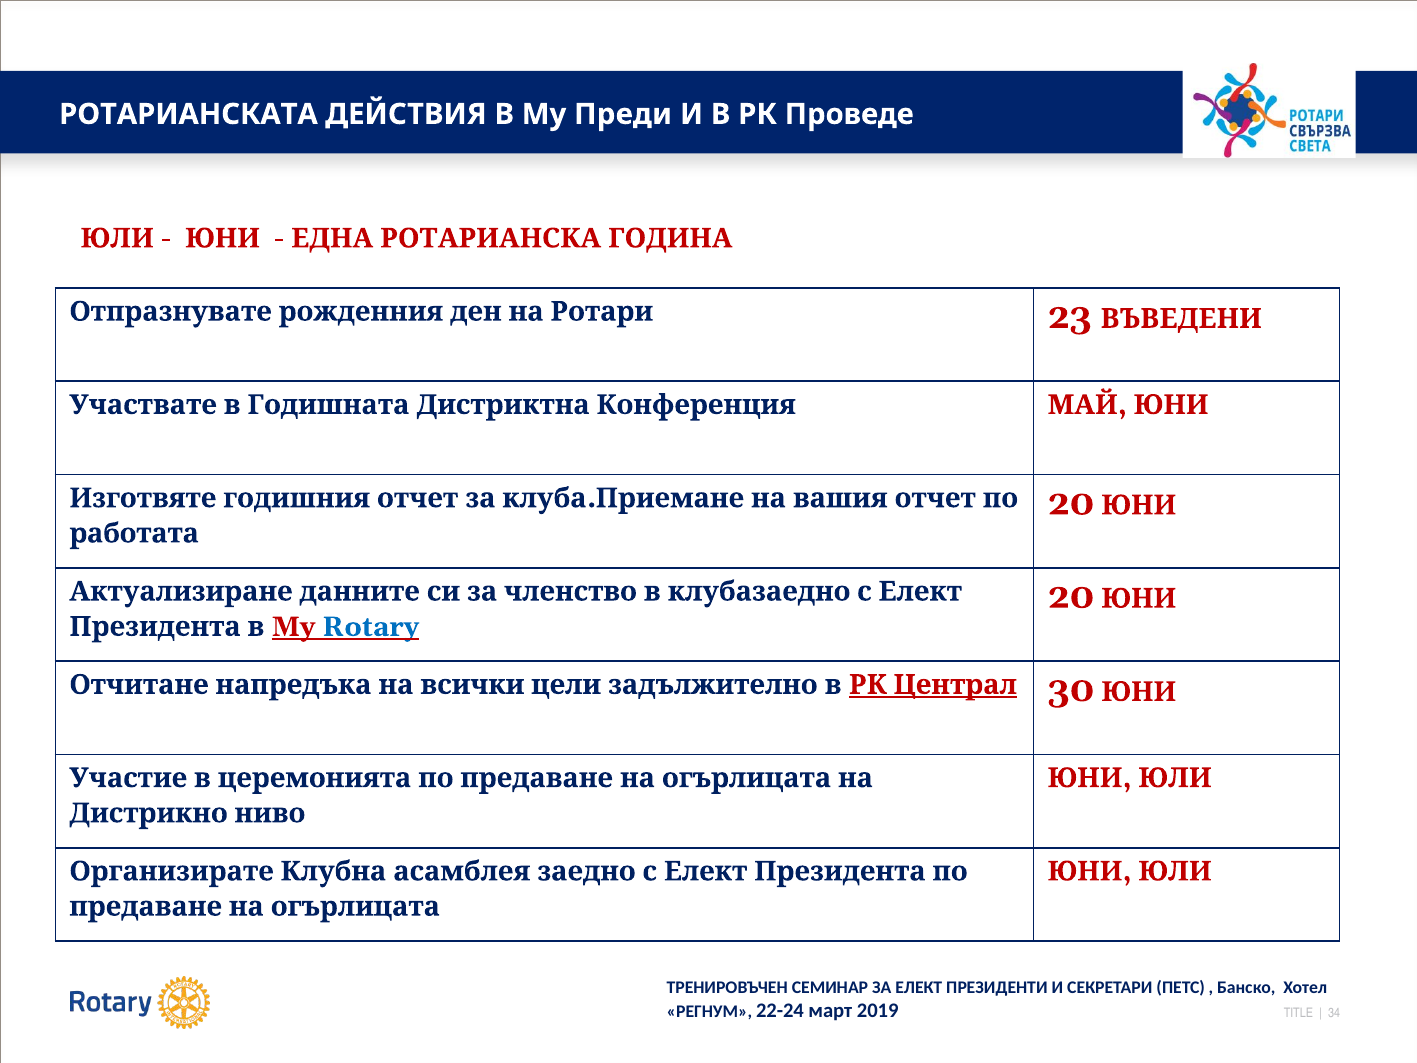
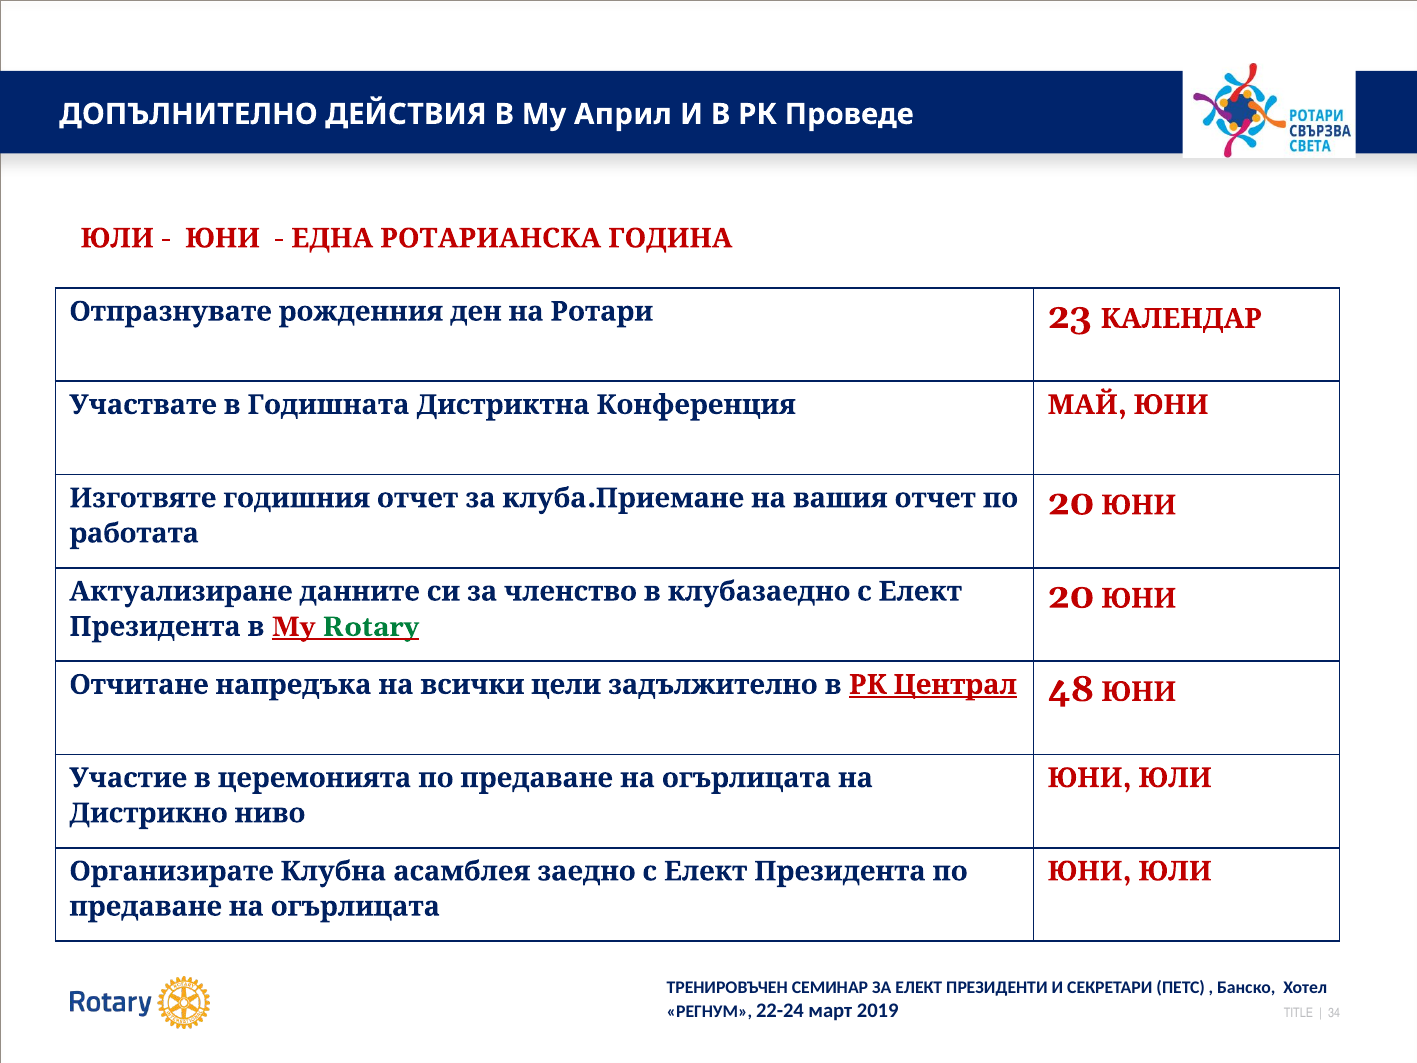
РОТАРИАНСКАТА: РОТАРИАНСКАТА -> ДОПЪЛНИТЕЛНО
Преди: Преди -> Април
ВЪВЕДЕНИ: ВЪВЕДЕНИ -> КАЛЕНДАР
Rotary colour: blue -> green
30: 30 -> 48
